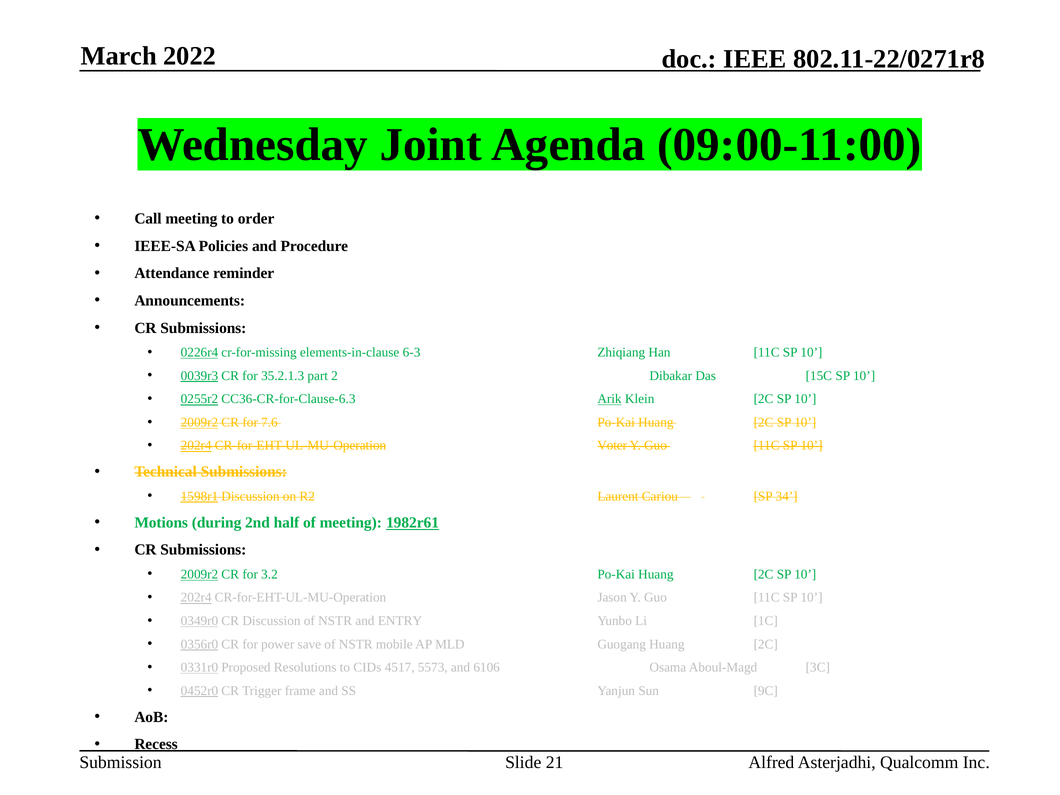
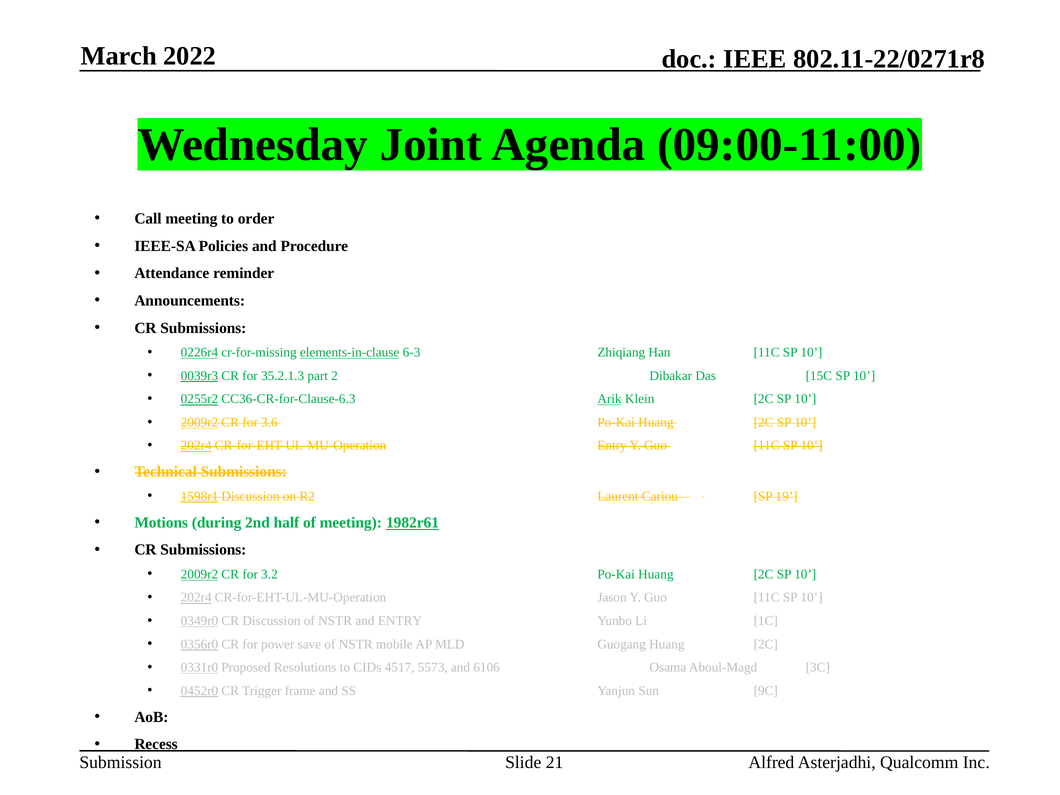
elements-in-clause underline: none -> present
7.6: 7.6 -> 3.6
CR-for-EHT-UL-MU-Operation Voter: Voter -> Entry
34: 34 -> 19
